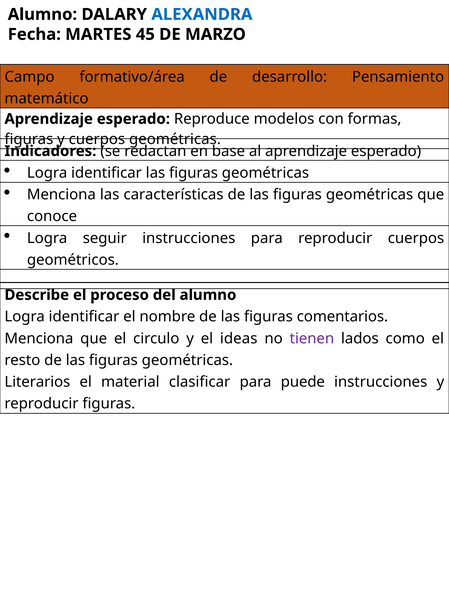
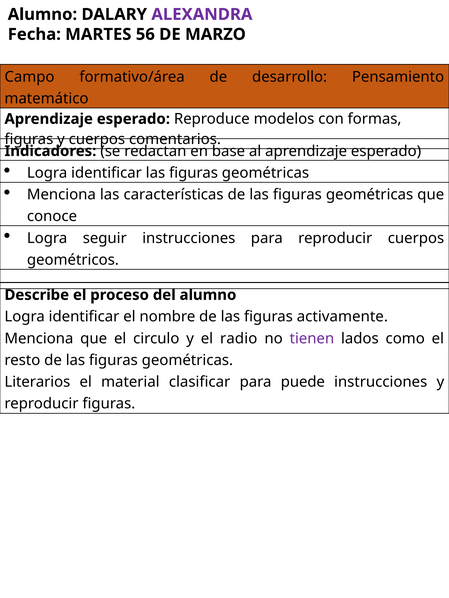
ALEXANDRA colour: blue -> purple
45: 45 -> 56
cuerpos geométricas: geométricas -> comentarios
comentarios: comentarios -> activamente
ideas: ideas -> radio
